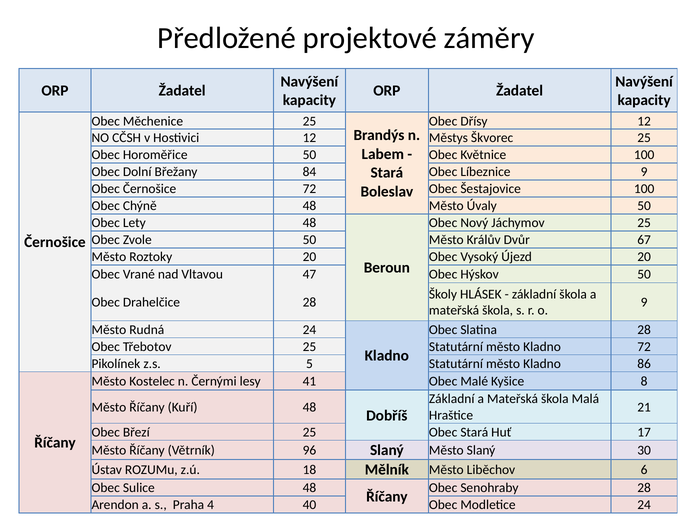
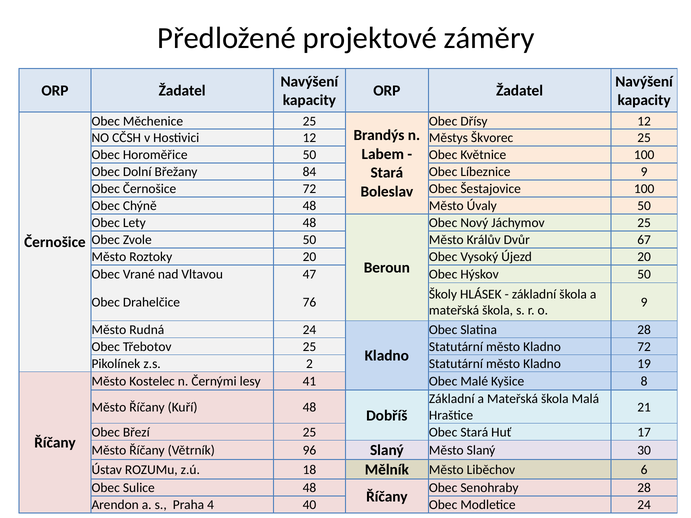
Drahelčice 28: 28 -> 76
5: 5 -> 2
86: 86 -> 19
